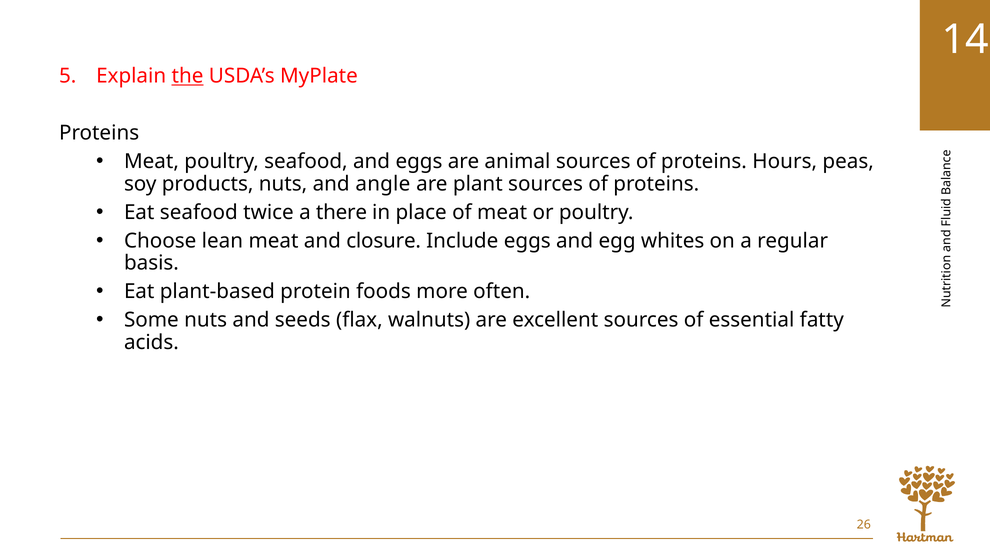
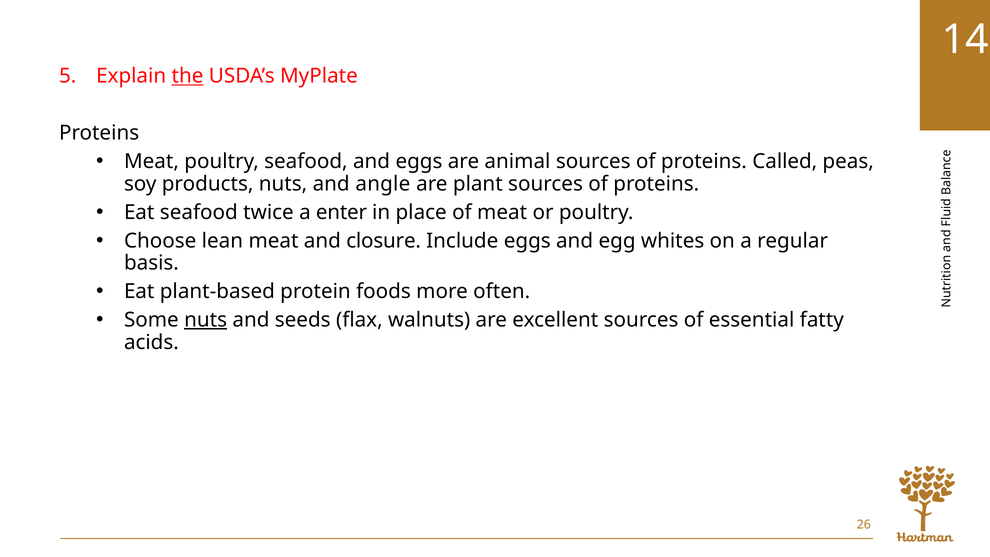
Hours: Hours -> Called
there: there -> enter
nuts at (206, 320) underline: none -> present
